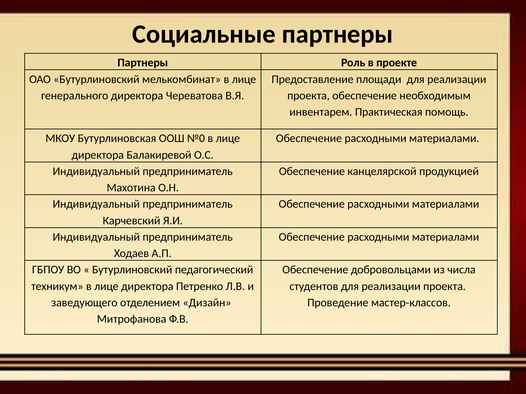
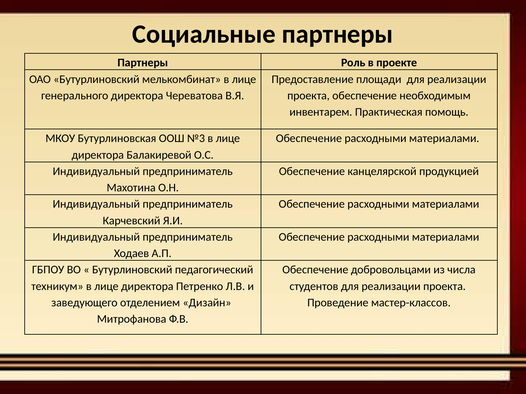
№0: №0 -> №3
